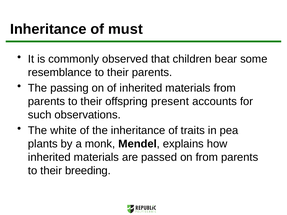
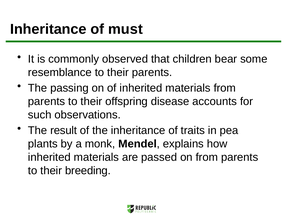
present: present -> disease
white: white -> result
